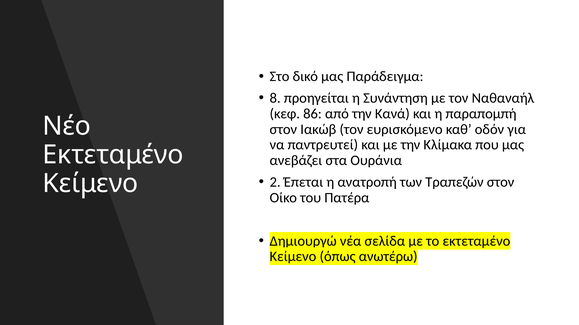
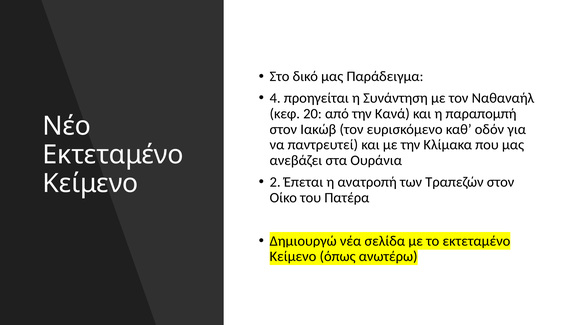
8: 8 -> 4
86: 86 -> 20
